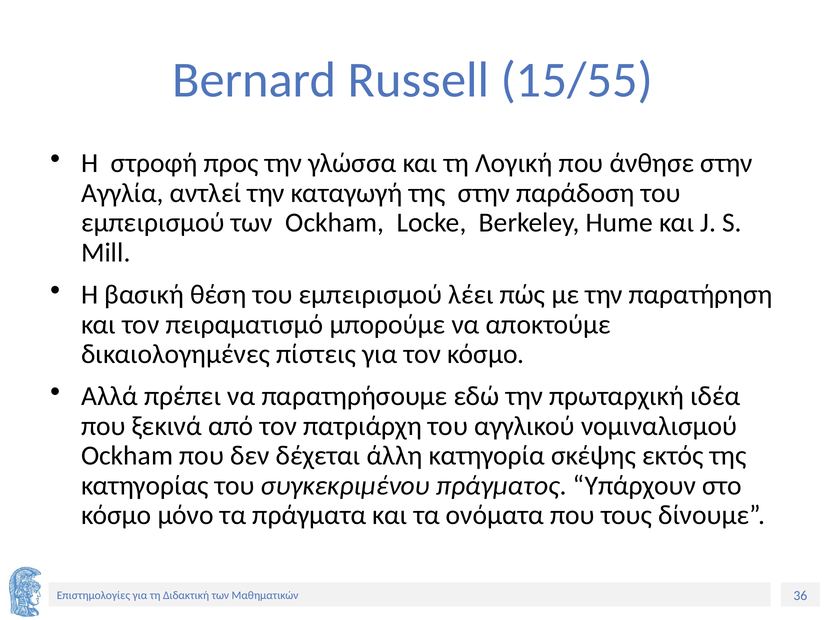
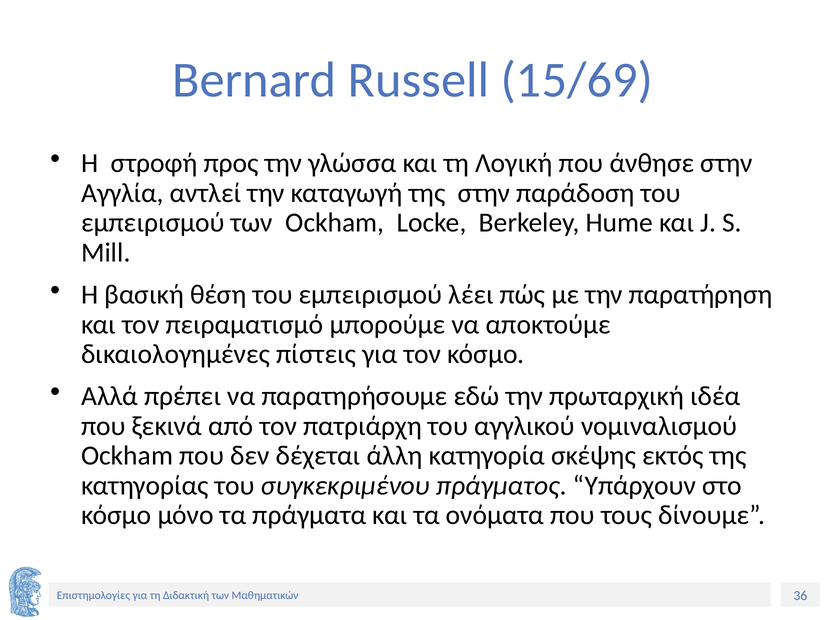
15/55: 15/55 -> 15/69
